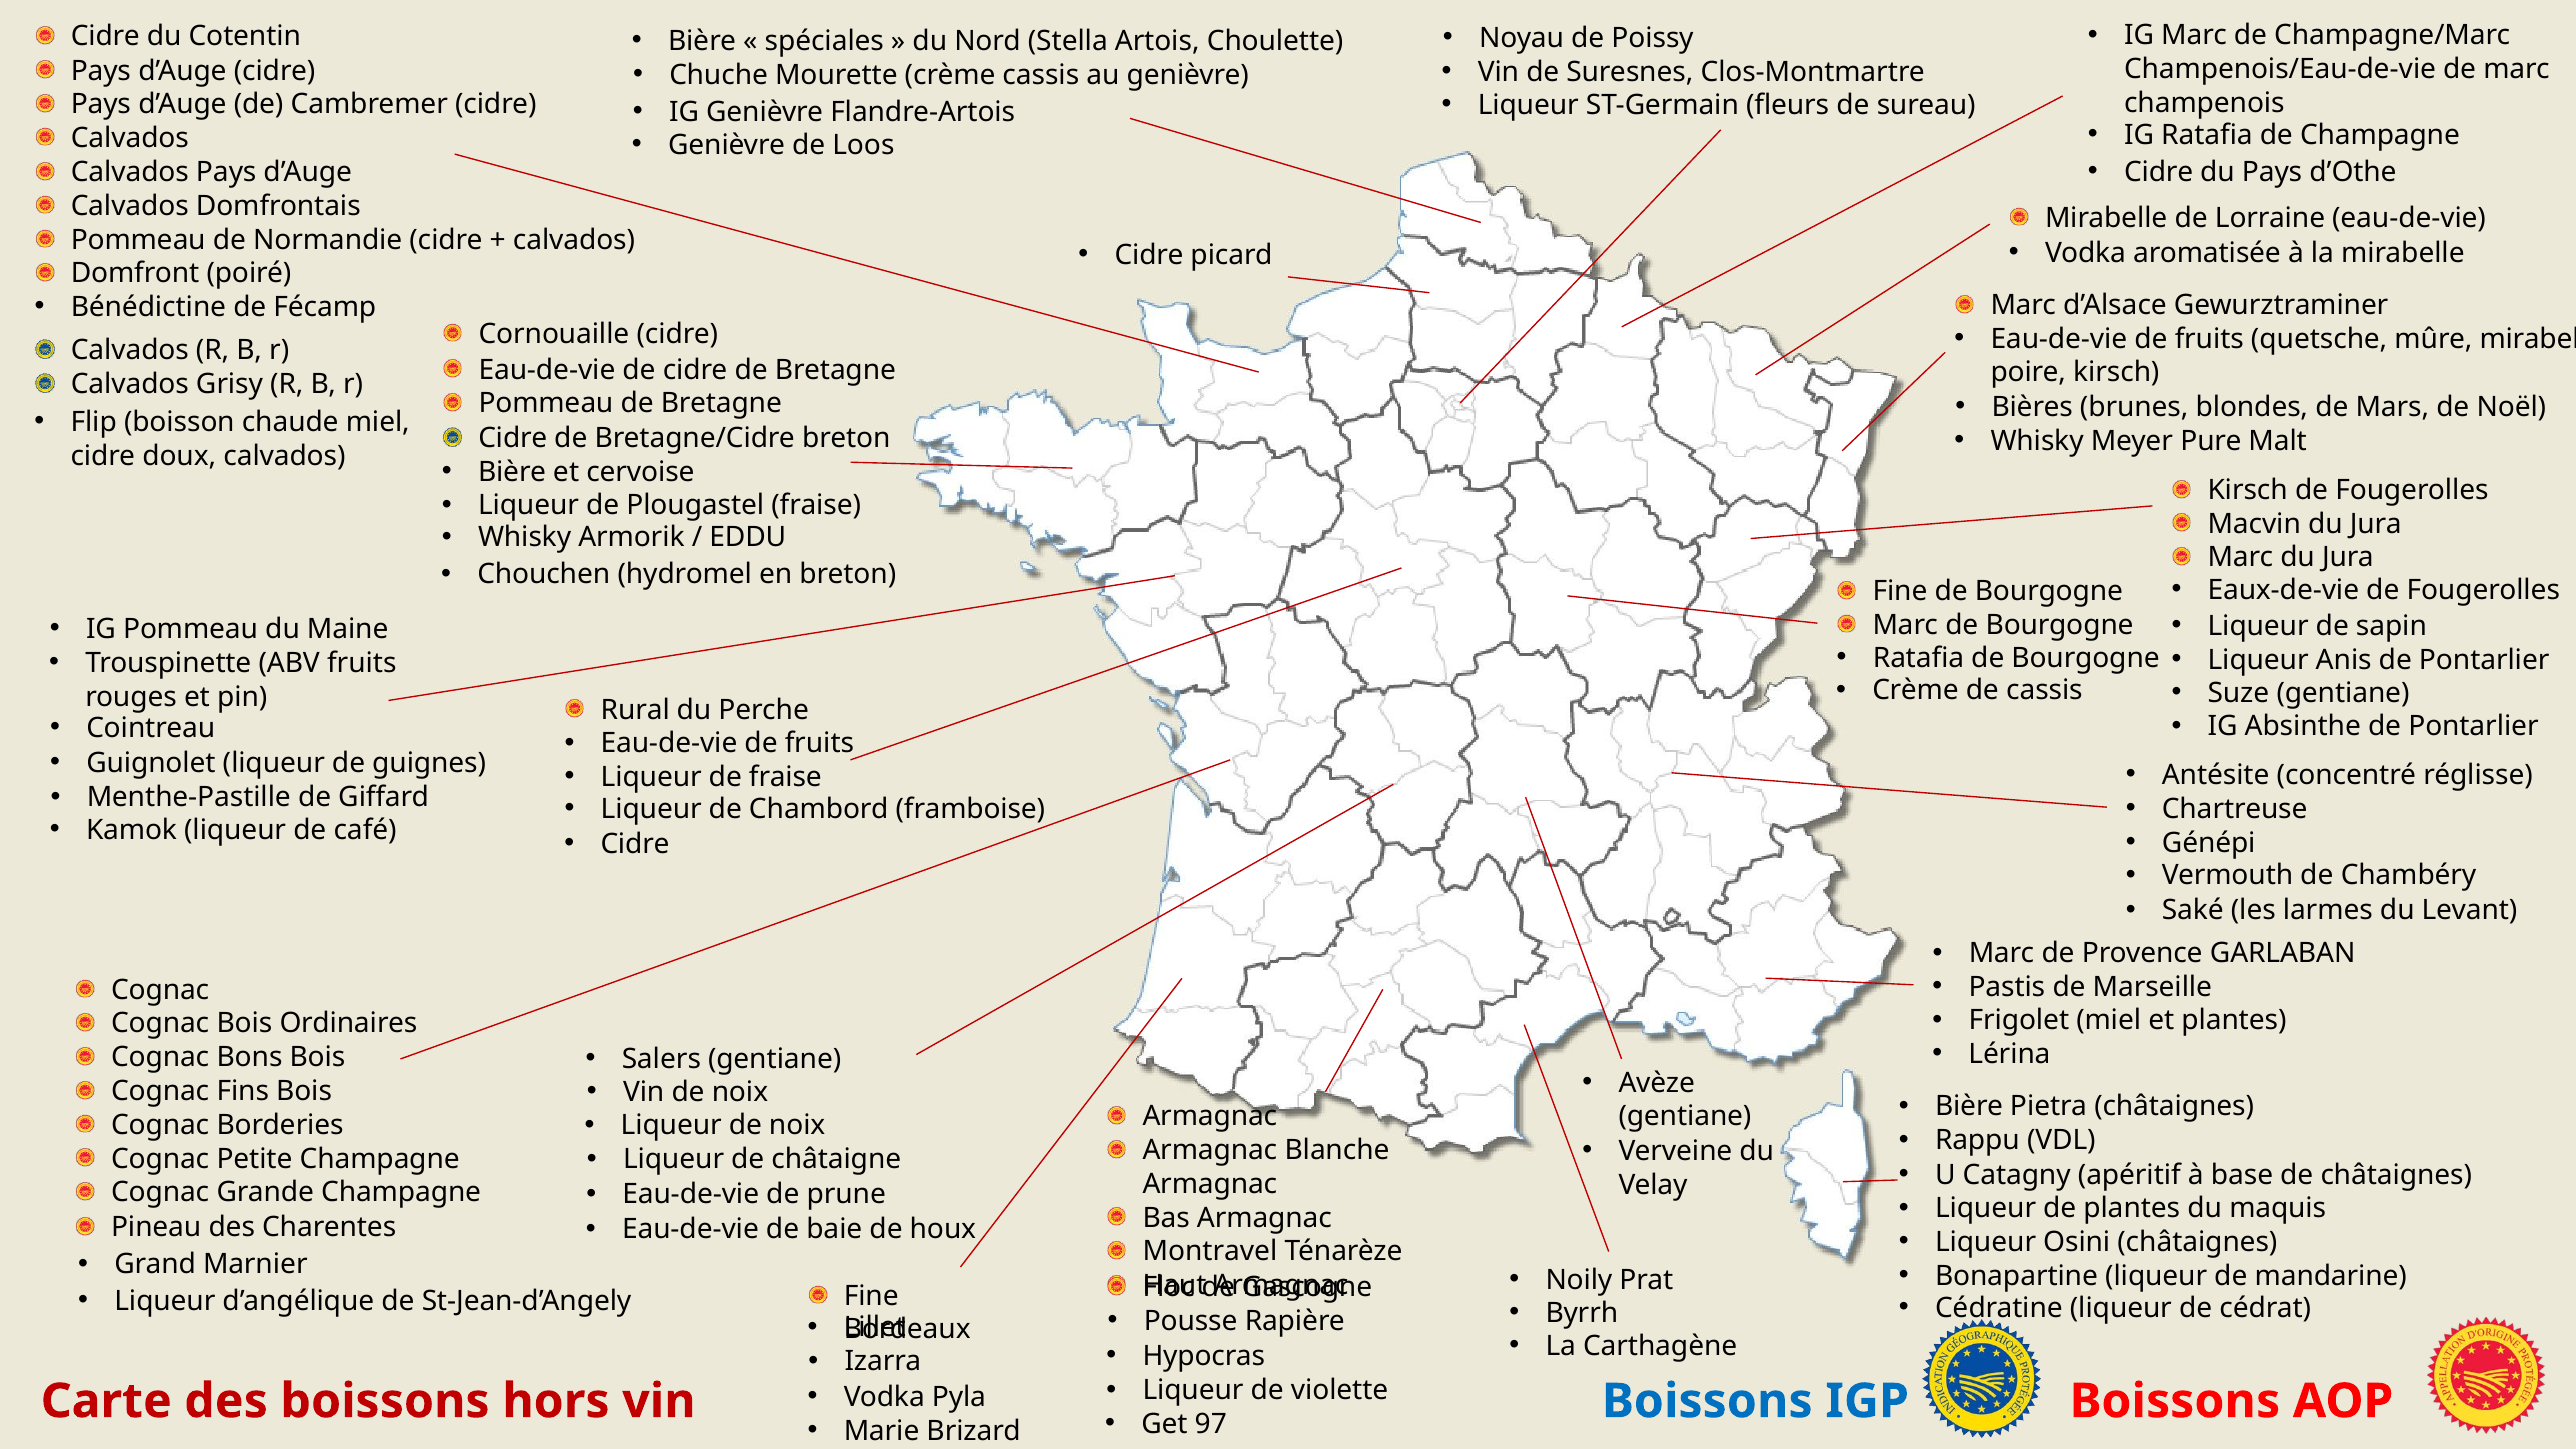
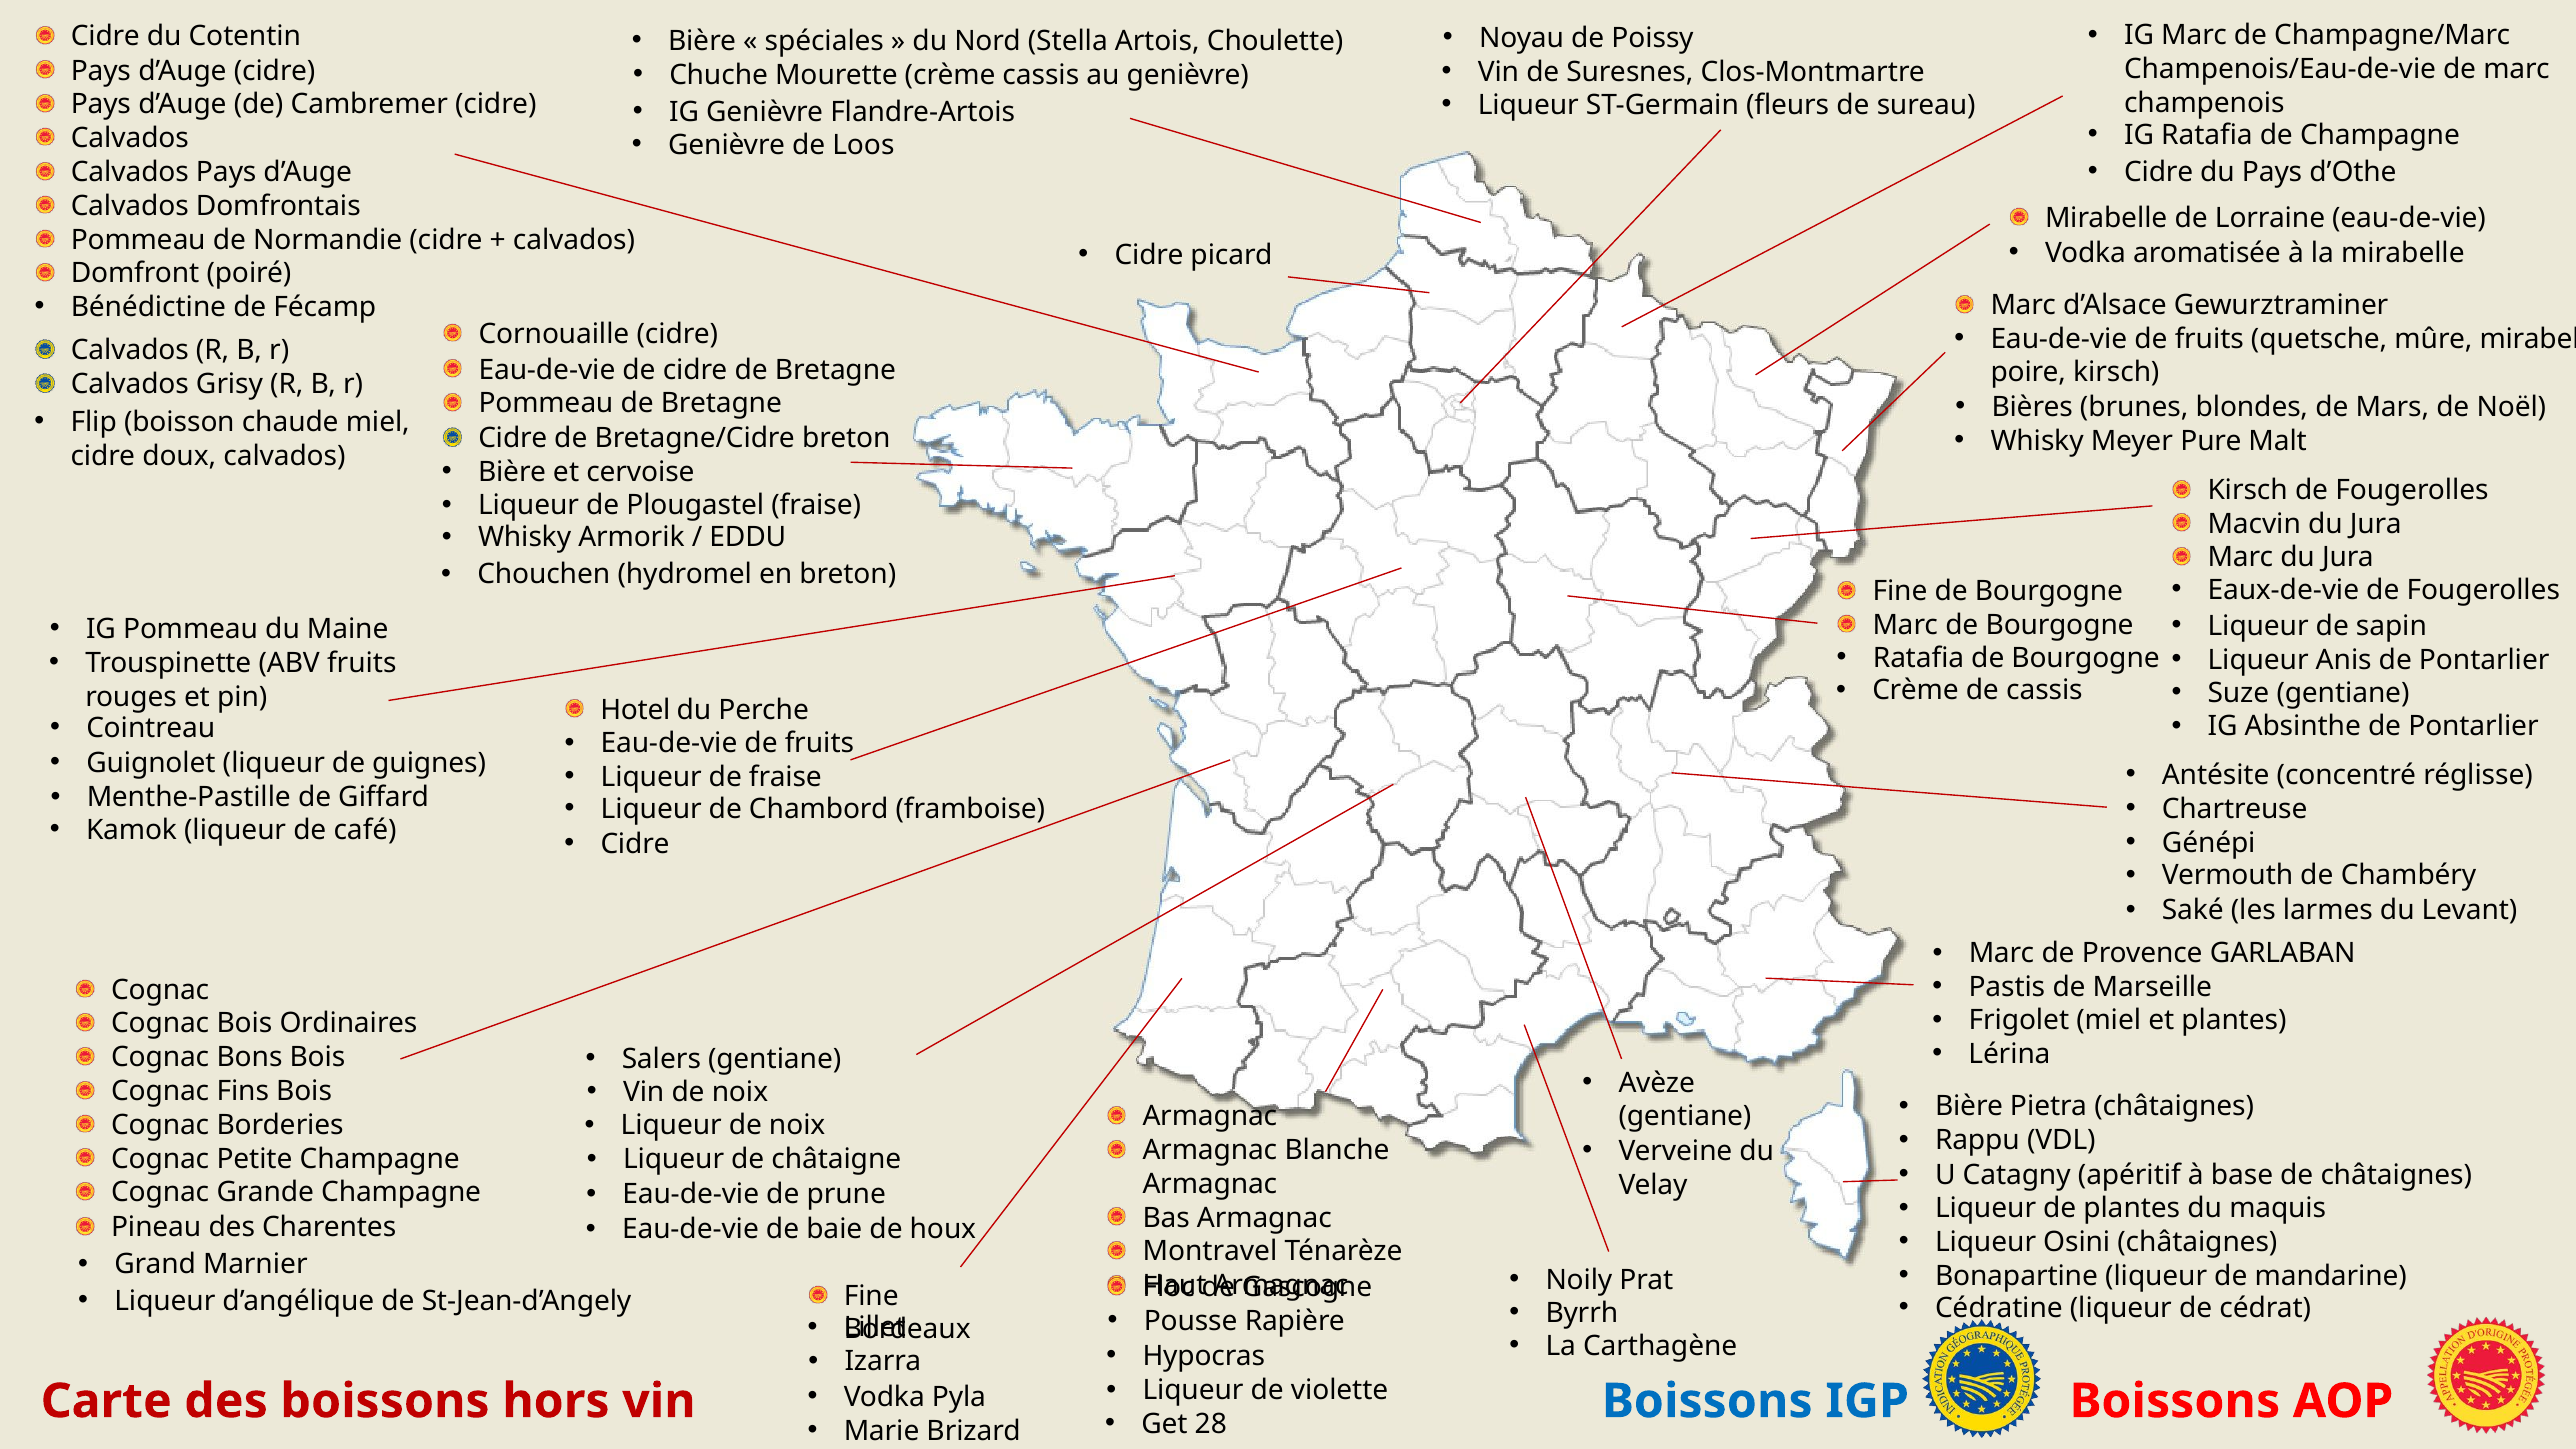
Rural: Rural -> Hotel
97: 97 -> 28
